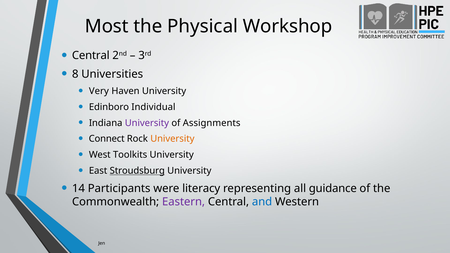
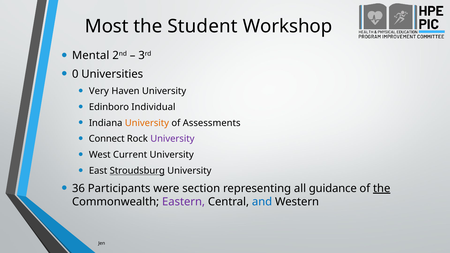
Physical: Physical -> Student
Central at (91, 56): Central -> Mental
8: 8 -> 0
University at (147, 123) colour: purple -> orange
Assignments: Assignments -> Assessments
University at (172, 139) colour: orange -> purple
Toolkits: Toolkits -> Current
14: 14 -> 36
literacy: literacy -> section
the at (382, 188) underline: none -> present
